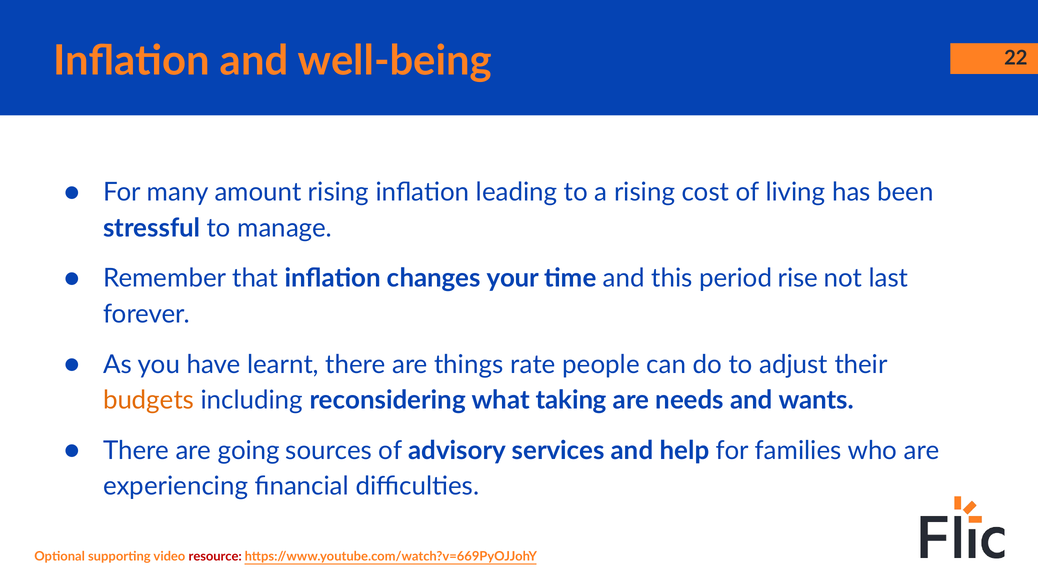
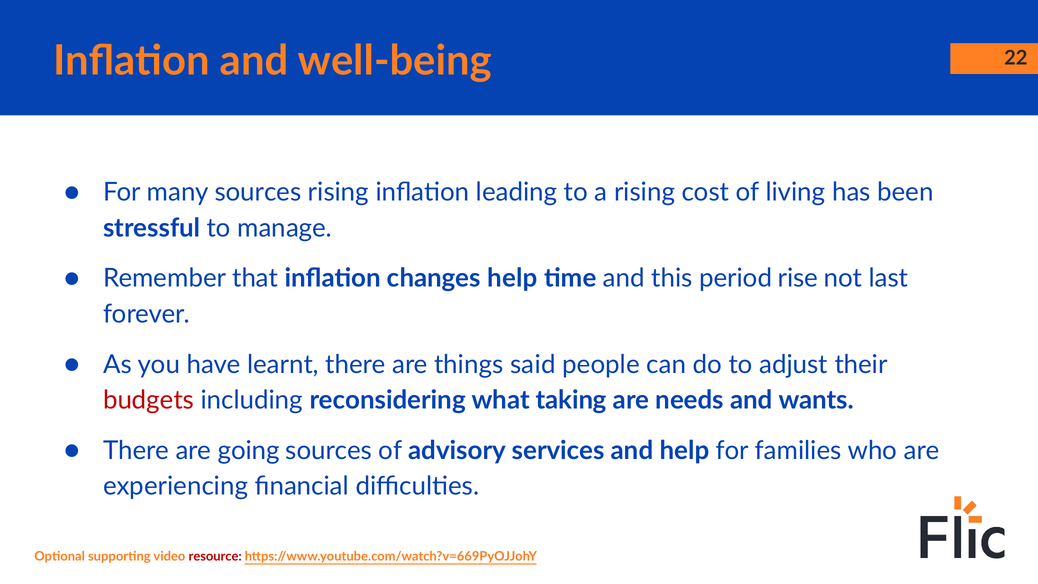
many amount: amount -> sources
changes your: your -> help
rate: rate -> said
budgets colour: orange -> red
